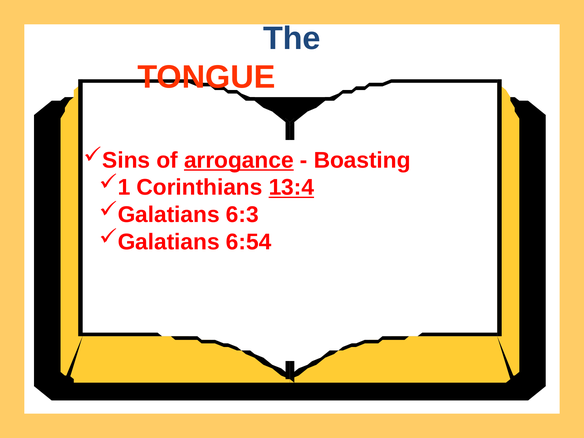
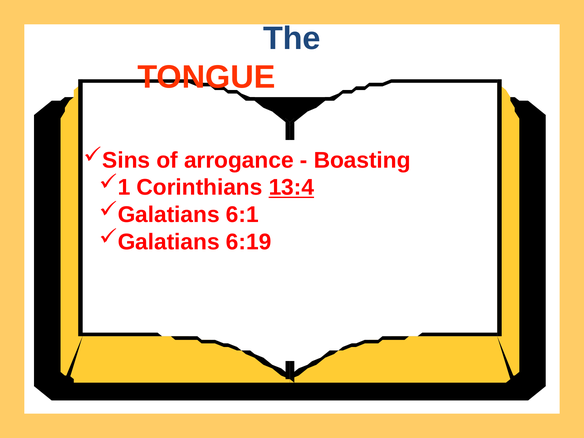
arrogance underline: present -> none
6:3: 6:3 -> 6:1
6:54: 6:54 -> 6:19
